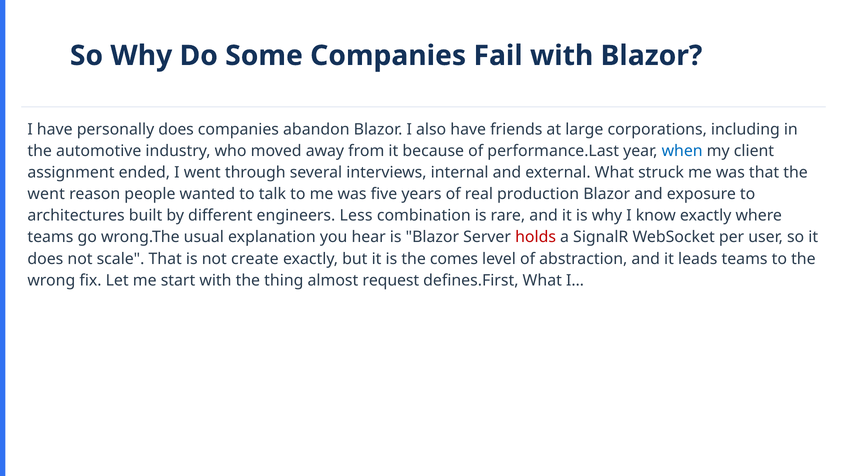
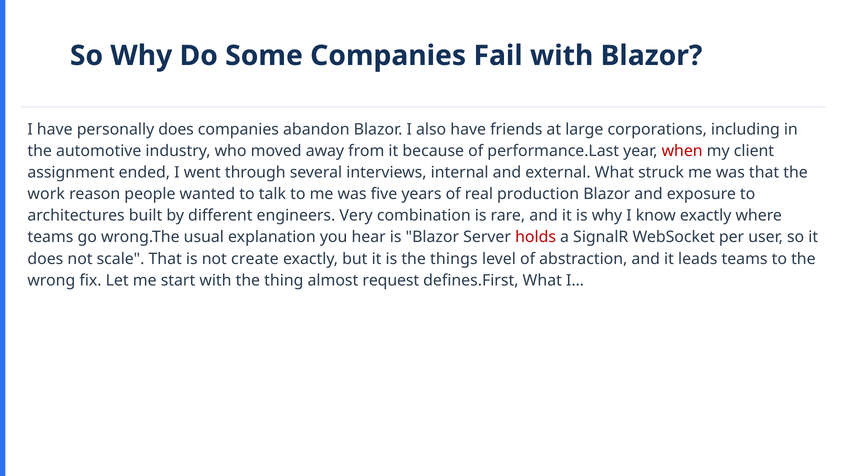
when colour: blue -> red
went at (46, 194): went -> work
Less: Less -> Very
comes: comes -> things
